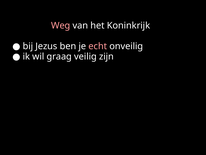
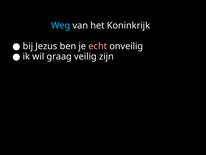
Weg colour: pink -> light blue
